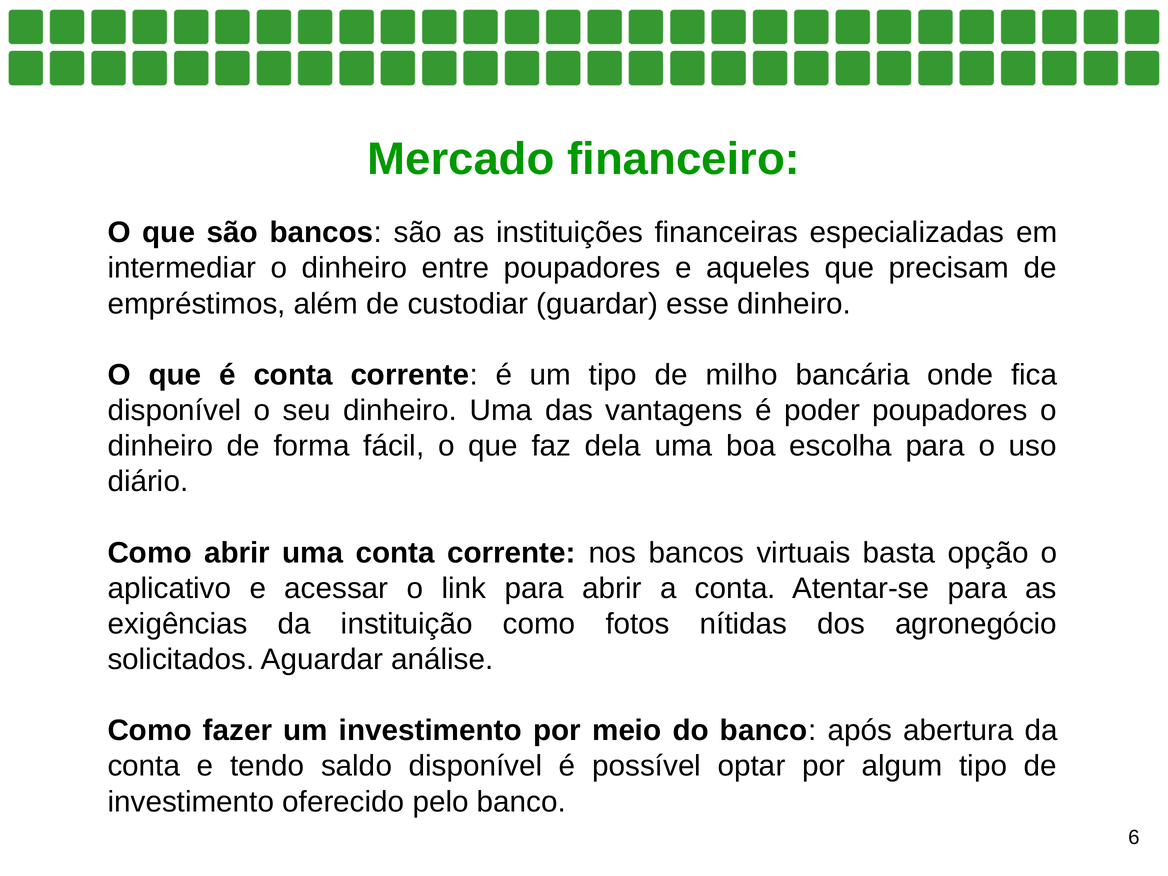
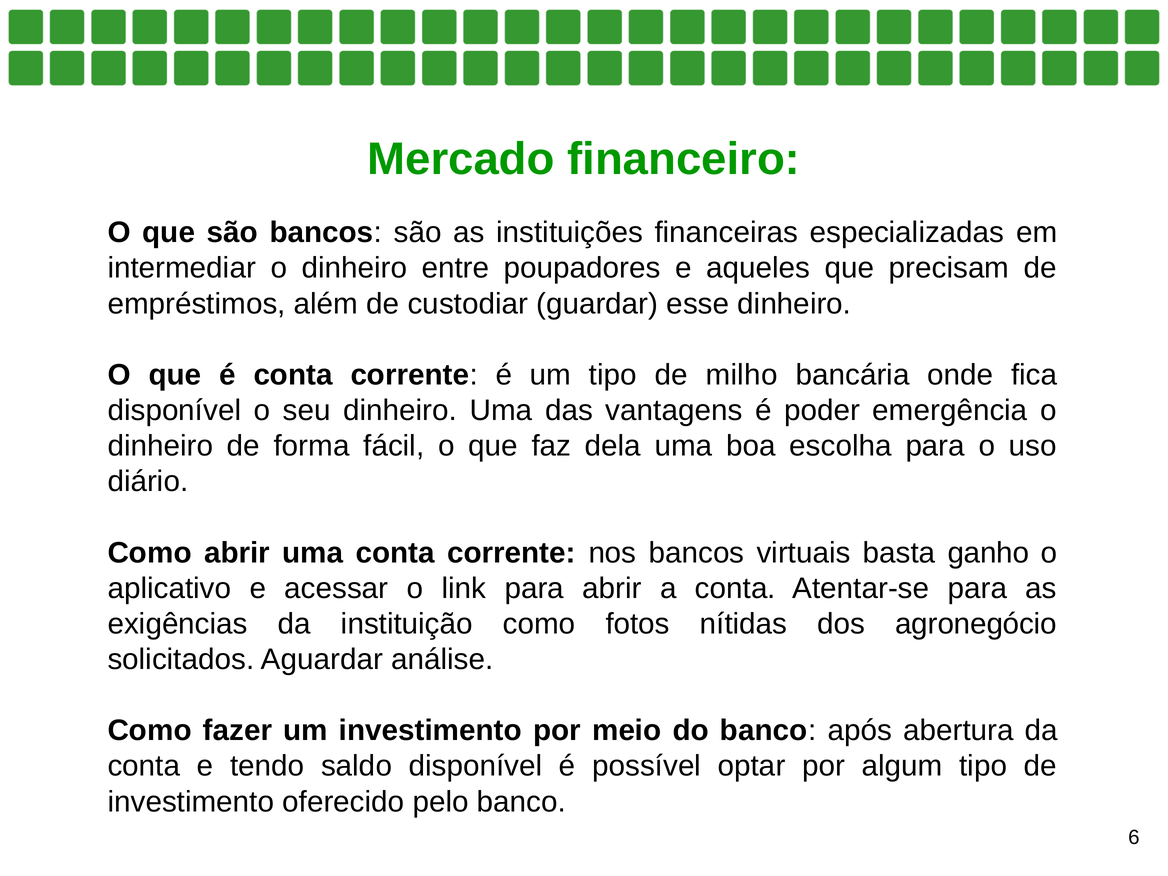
poder poupadores: poupadores -> emergência
opção: opção -> ganho
